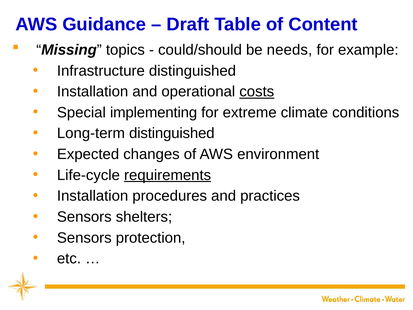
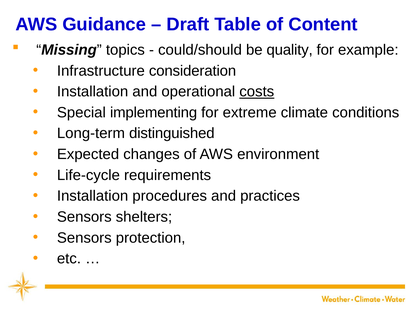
needs: needs -> quality
Infrastructure distinguished: distinguished -> consideration
requirements underline: present -> none
